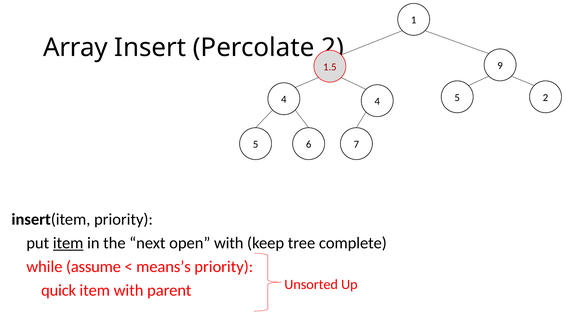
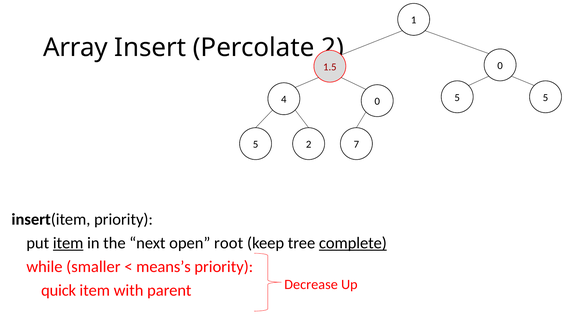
1.5 9: 9 -> 0
4 4: 4 -> 0
2 at (546, 98): 2 -> 5
5 6: 6 -> 2
open with: with -> root
complete underline: none -> present
assume: assume -> smaller
Unsorted: Unsorted -> Decrease
